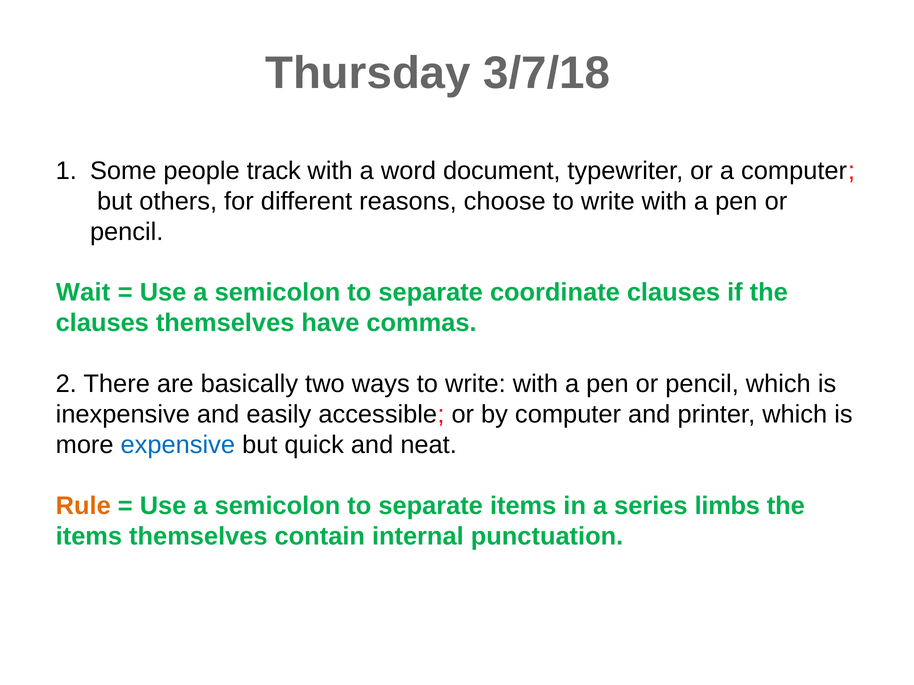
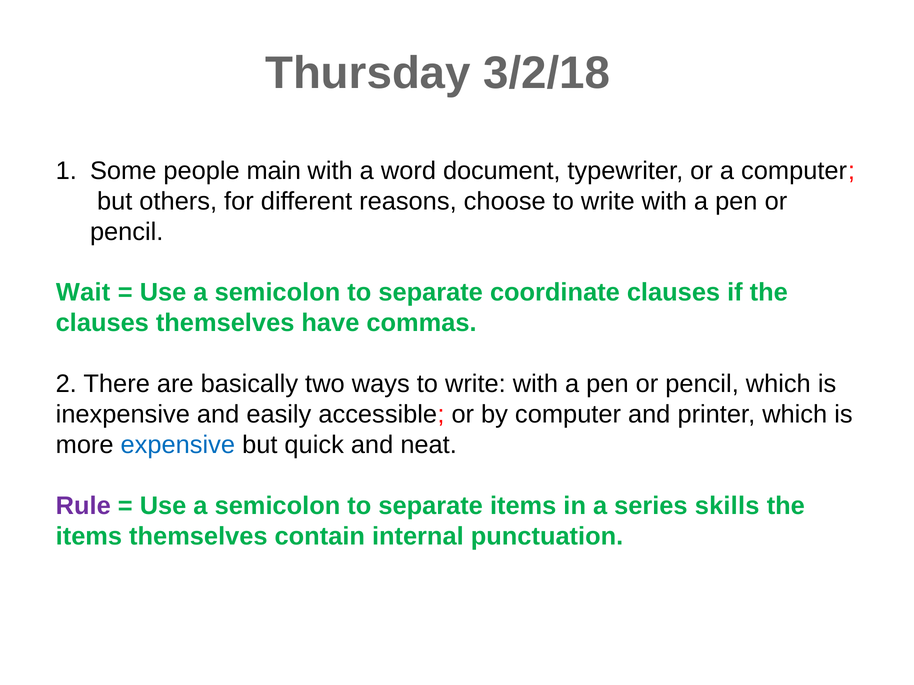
3/7/18: 3/7/18 -> 3/2/18
track: track -> main
Rule colour: orange -> purple
limbs: limbs -> skills
